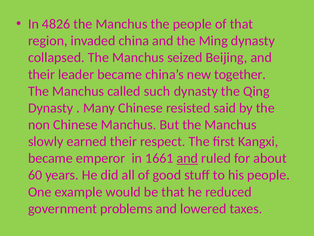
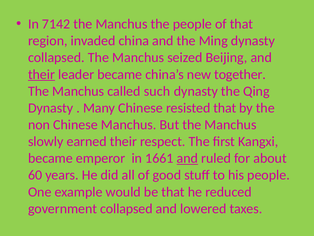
4826: 4826 -> 7142
their at (41, 74) underline: none -> present
resisted said: said -> that
government problems: problems -> collapsed
